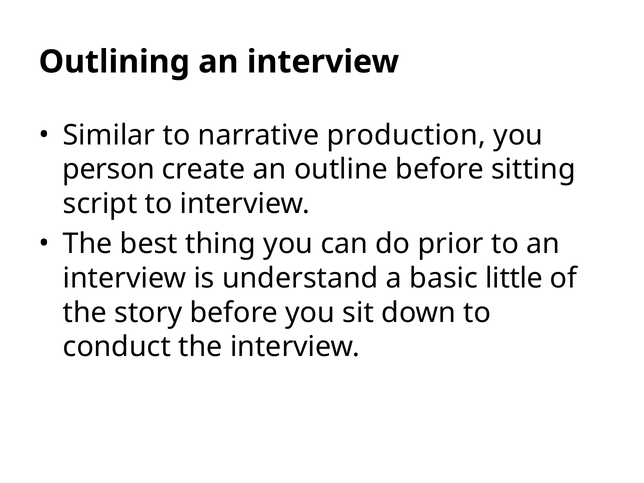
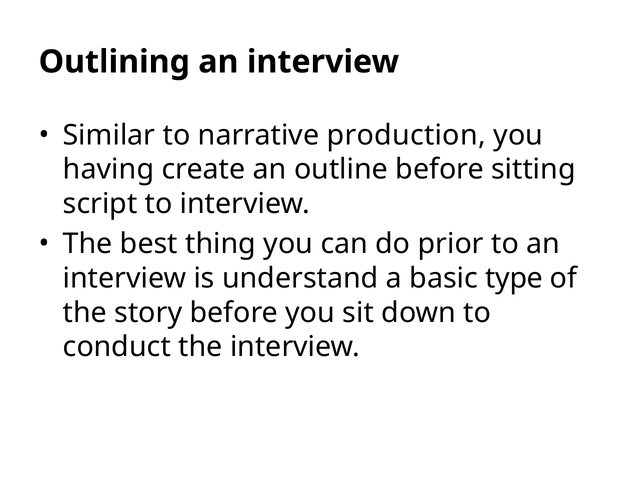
person: person -> having
little: little -> type
